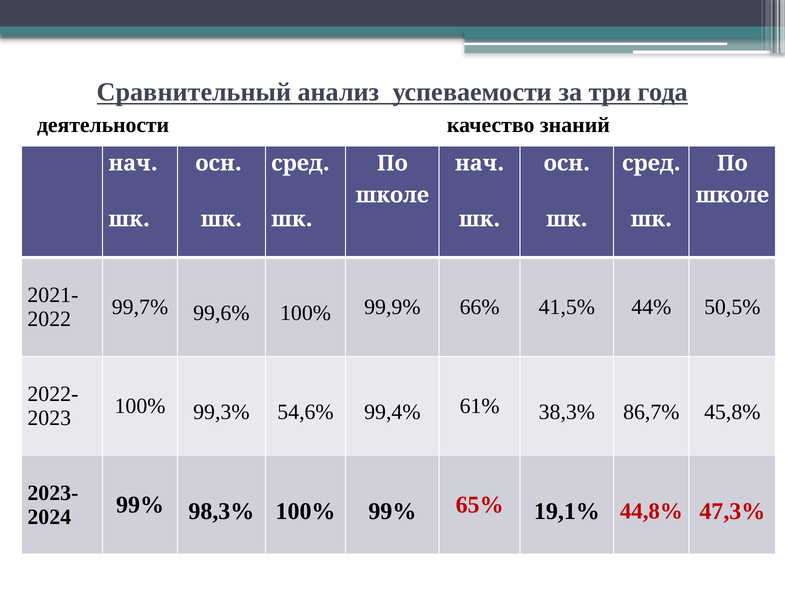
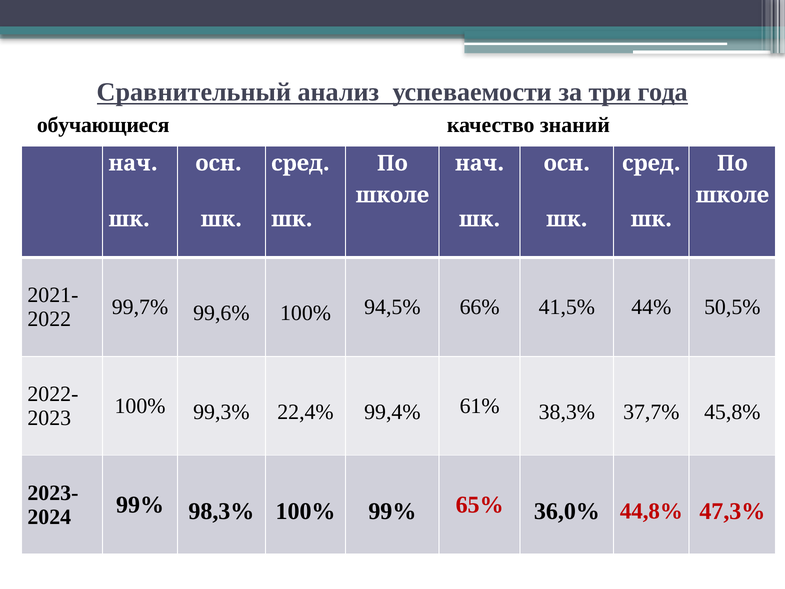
деятельности: деятельности -> обучающиеся
99,9%: 99,9% -> 94,5%
54,6%: 54,6% -> 22,4%
86,7%: 86,7% -> 37,7%
19,1%: 19,1% -> 36,0%
